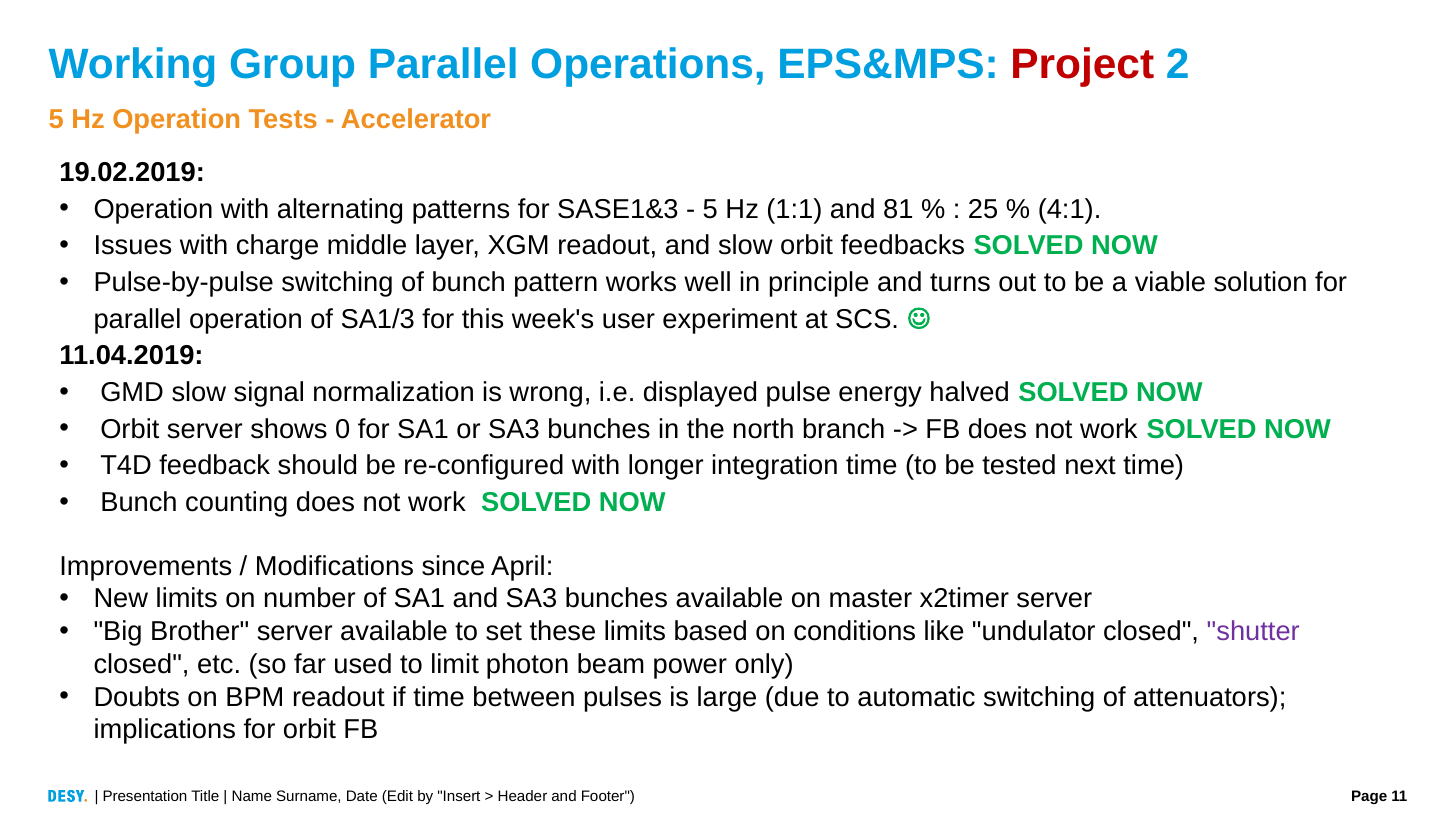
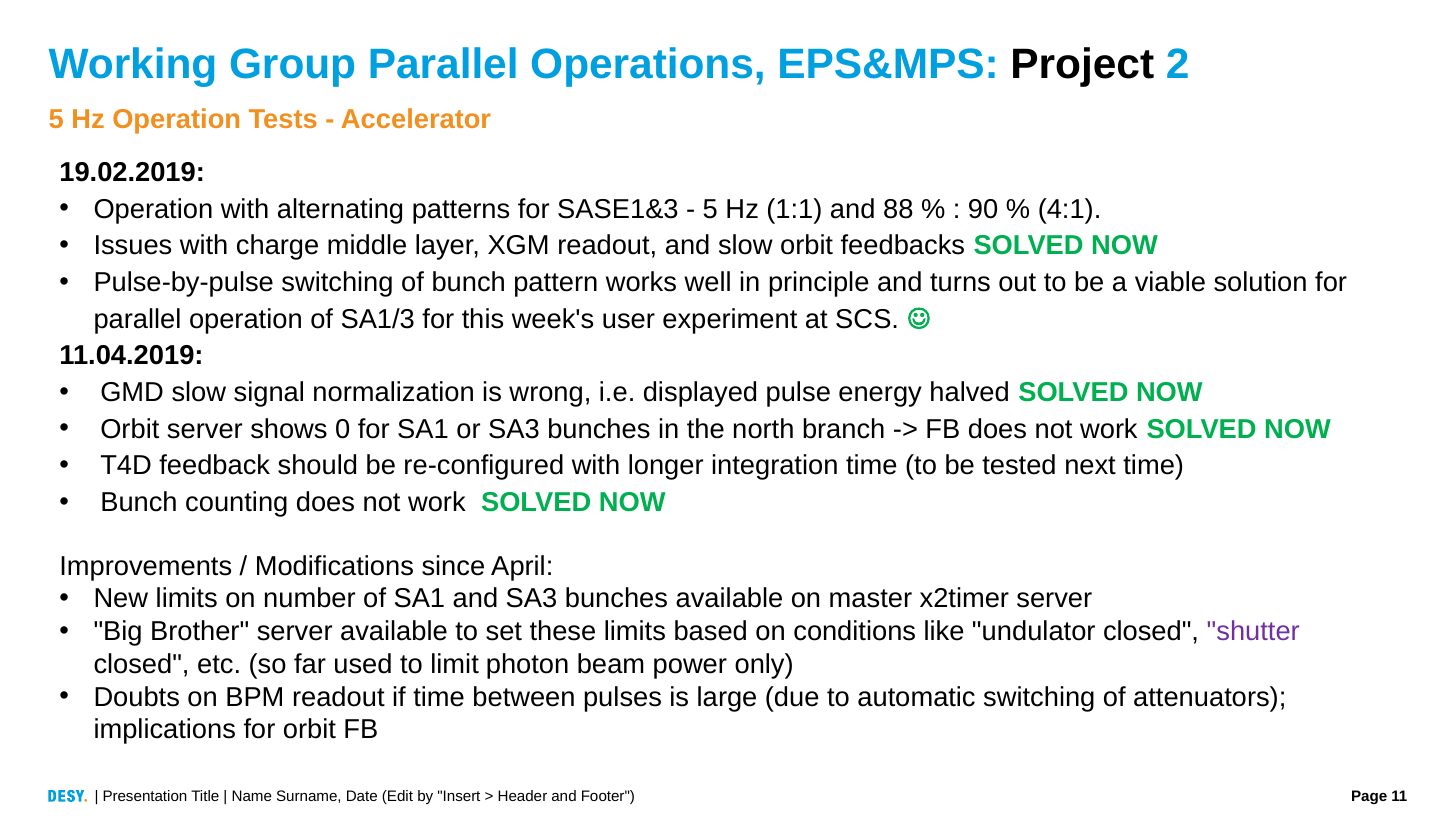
Project colour: red -> black
81: 81 -> 88
25: 25 -> 90
